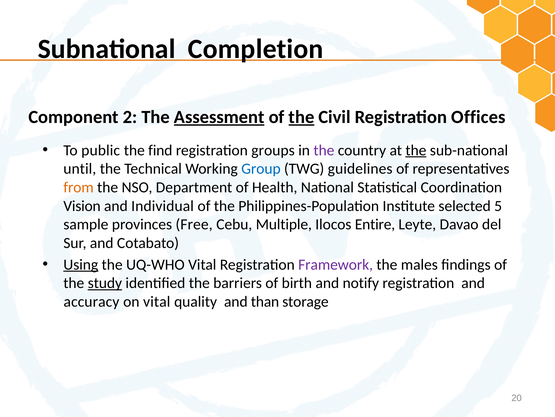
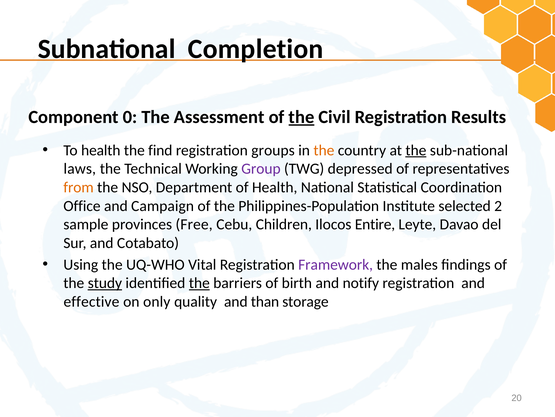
2: 2 -> 0
Assessment underline: present -> none
Offices: Offices -> Results
To public: public -> health
the at (324, 150) colour: purple -> orange
until: until -> laws
Group colour: blue -> purple
guidelines: guidelines -> depressed
Vision: Vision -> Office
Individual: Individual -> Campaign
5: 5 -> 2
Multiple: Multiple -> Children
Using underline: present -> none
the at (199, 283) underline: none -> present
accuracy: accuracy -> effective
on vital: vital -> only
